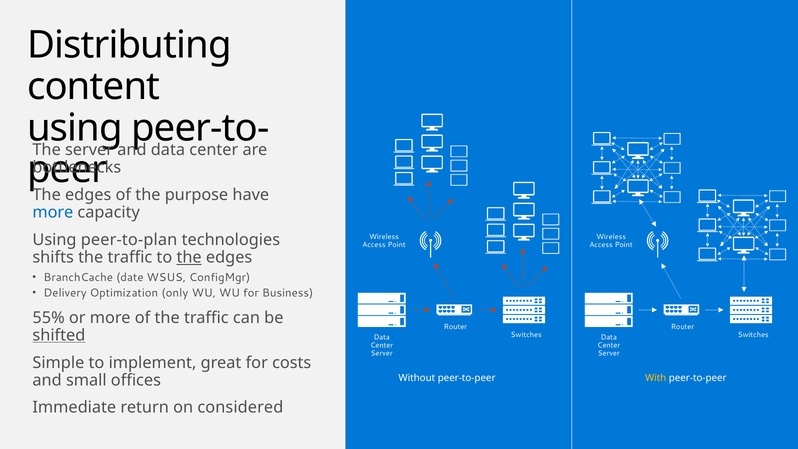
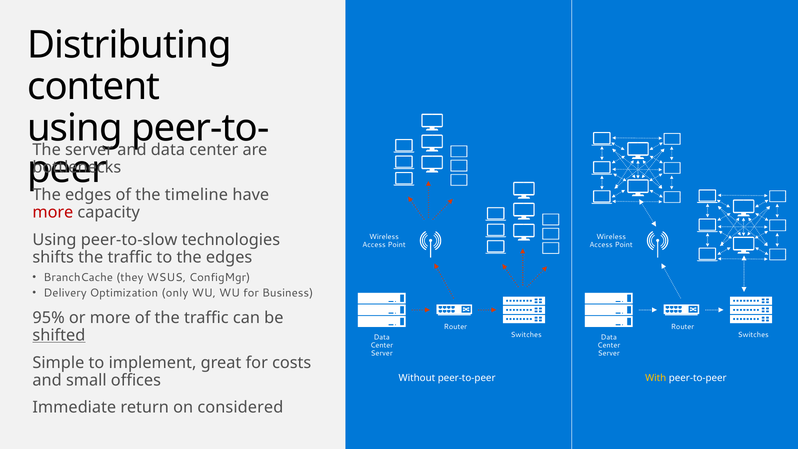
purpose: purpose -> timeline
more at (53, 212) colour: blue -> red
peer-to-plan: peer-to-plan -> peer-to-slow
the at (189, 257) underline: present -> none
date: date -> they
55%: 55% -> 95%
